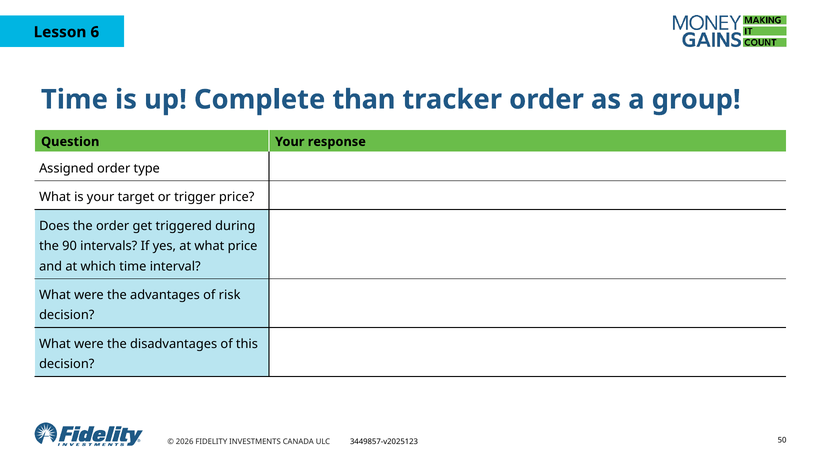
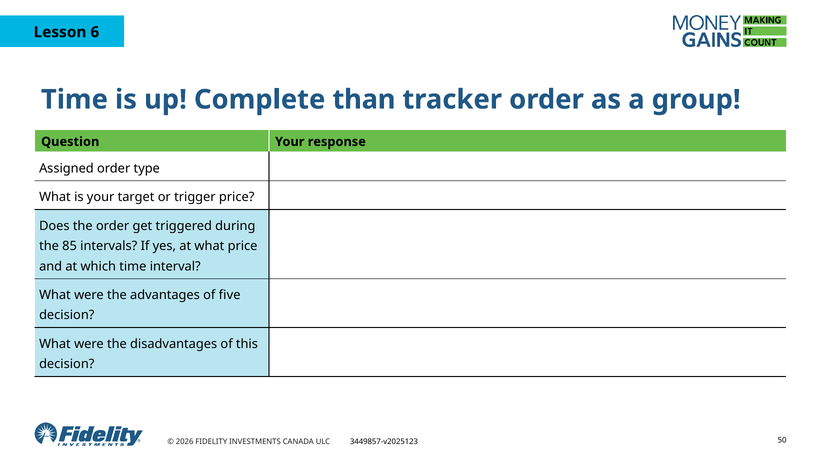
90: 90 -> 85
risk: risk -> five
